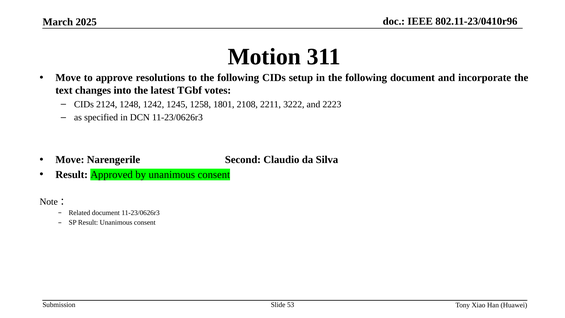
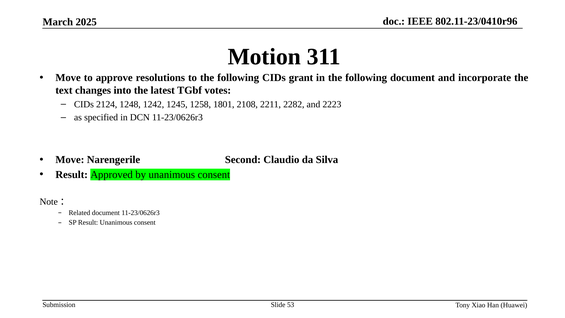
setup: setup -> grant
3222: 3222 -> 2282
